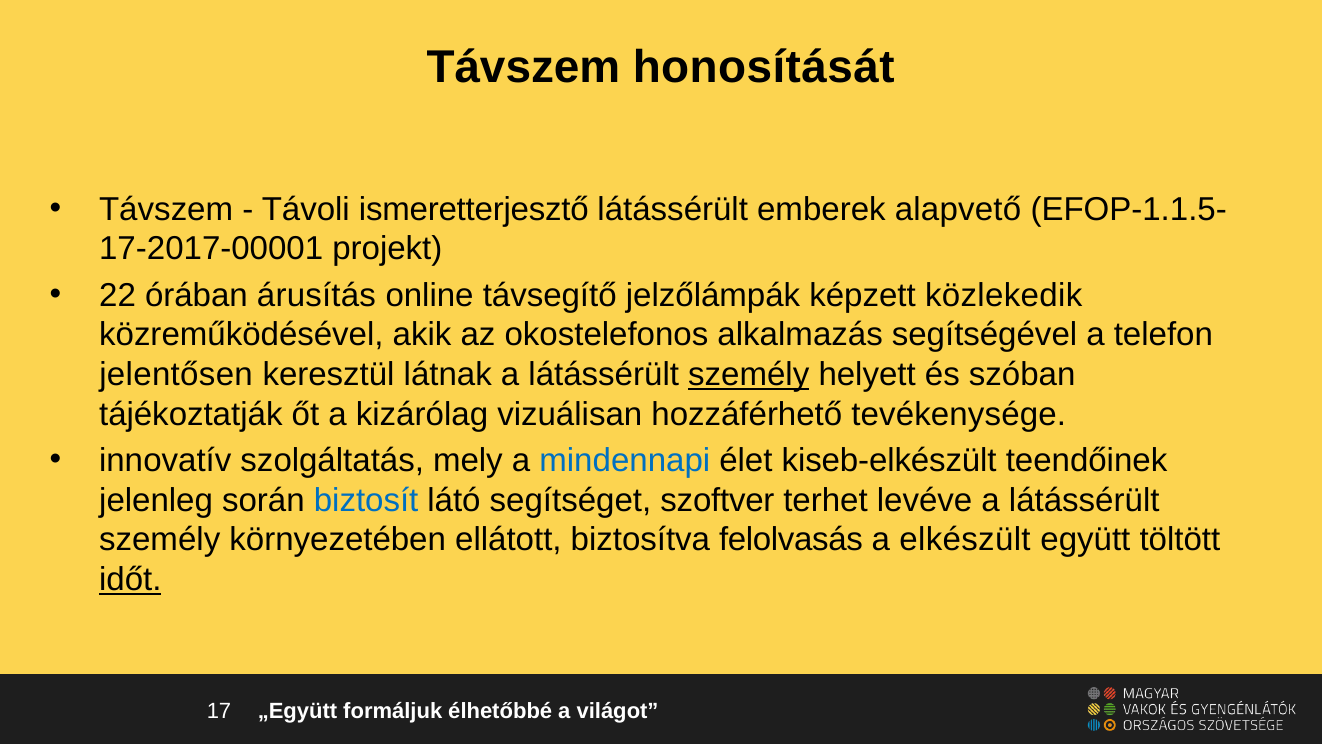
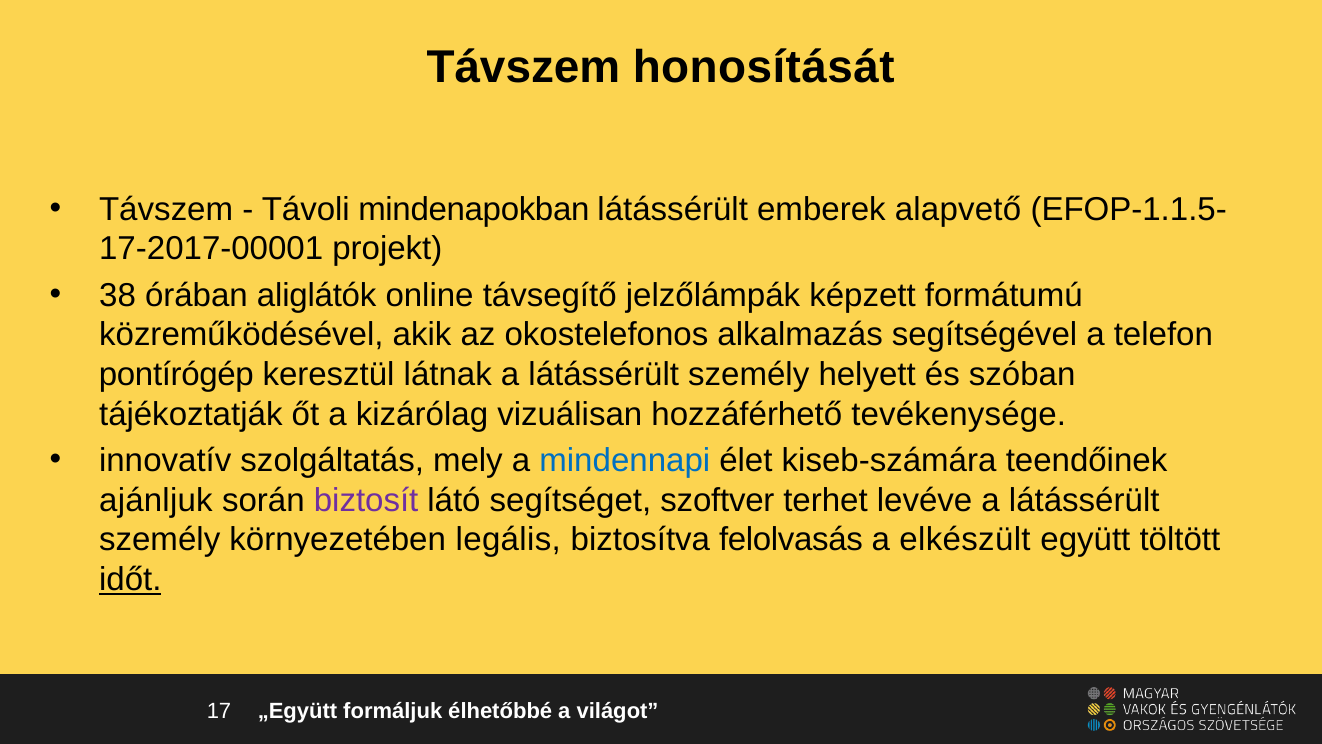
ismeretterjesztő: ismeretterjesztő -> mindenapokban
22: 22 -> 38
árusítás: árusítás -> aliglátók
közlekedik: közlekedik -> formátumú
jelentősen: jelentősen -> pontírógép
személy at (749, 374) underline: present -> none
kiseb-elkészült: kiseb-elkészült -> kiseb-számára
jelenleg: jelenleg -> ajánljuk
biztosít colour: blue -> purple
ellátott: ellátott -> legális
